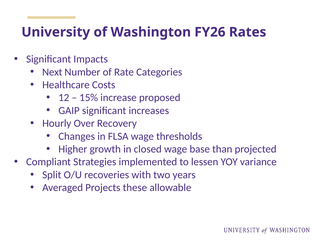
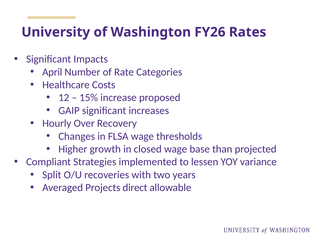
Next: Next -> April
these: these -> direct
